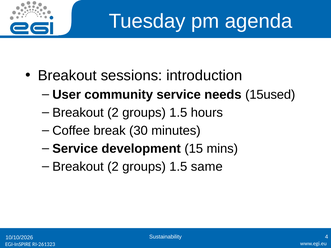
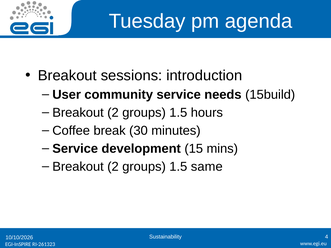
15used: 15used -> 15build
